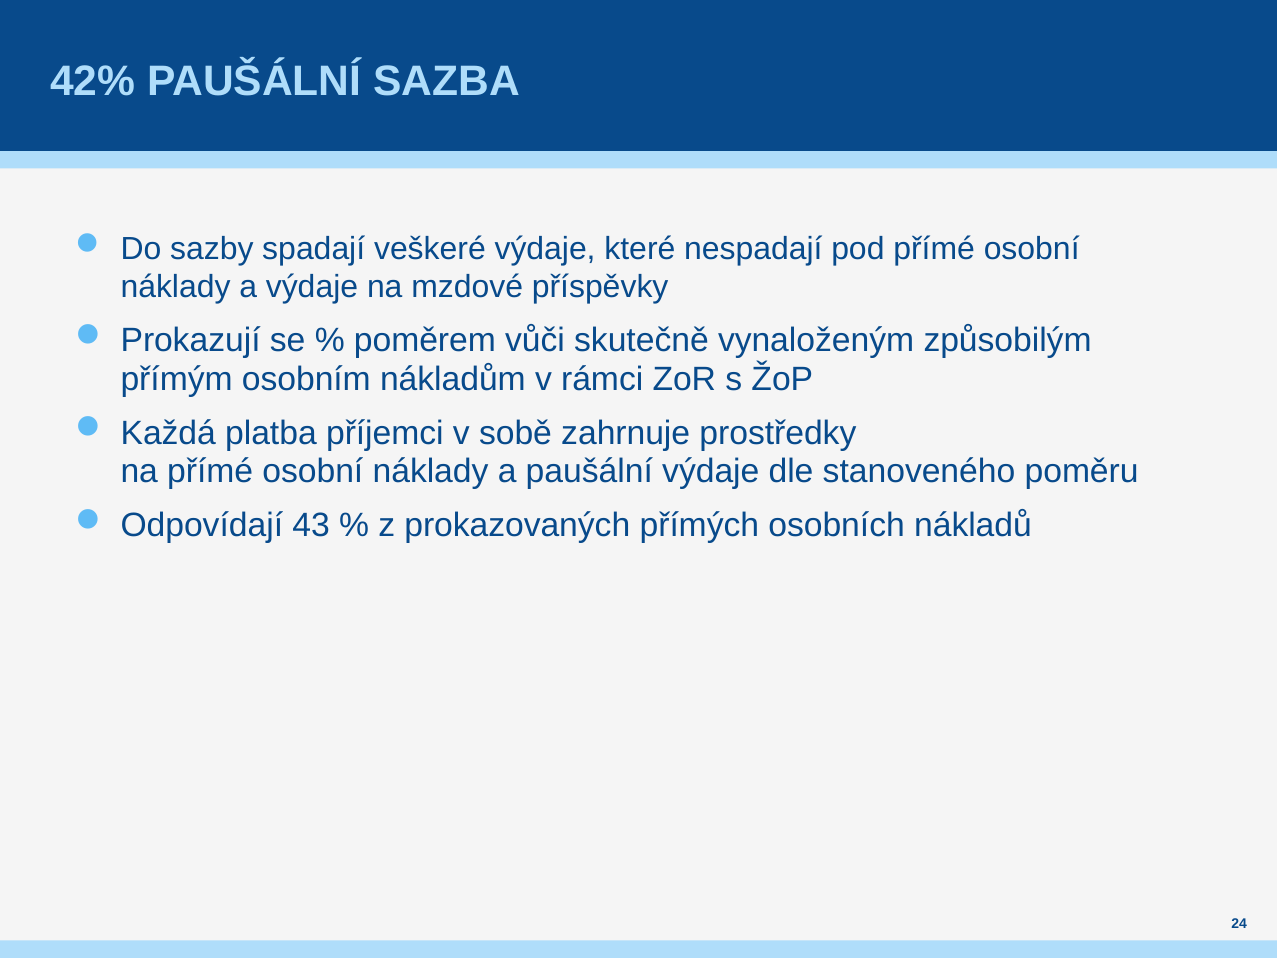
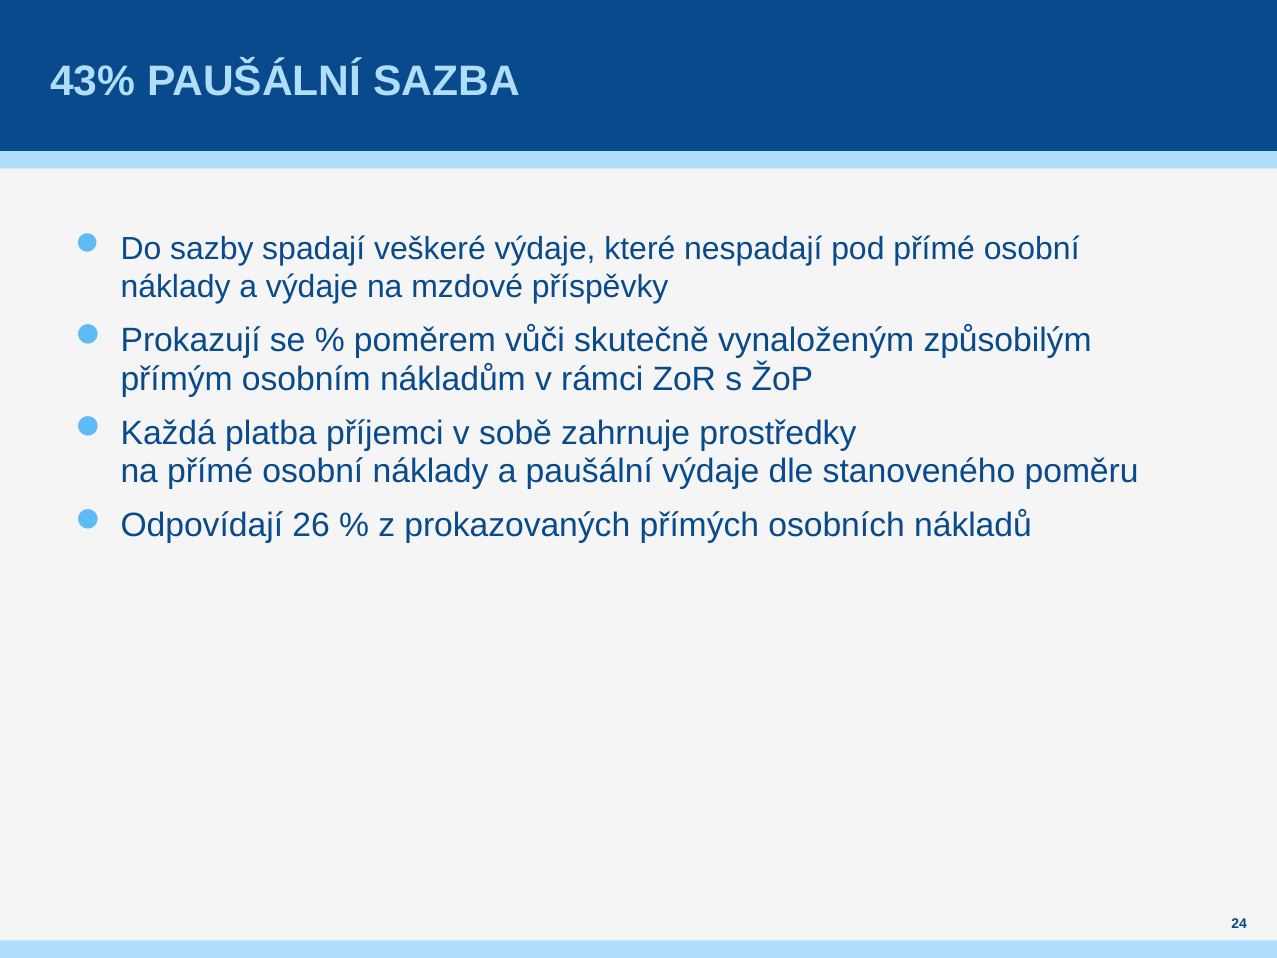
42%: 42% -> 43%
43: 43 -> 26
